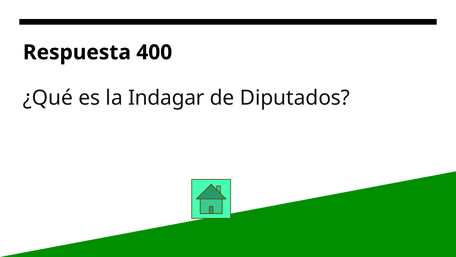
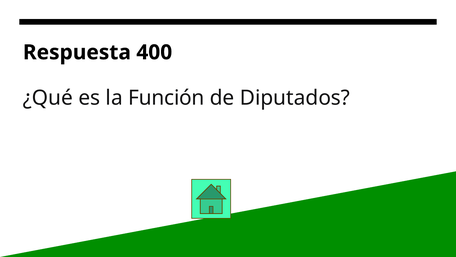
Indagar: Indagar -> Función
